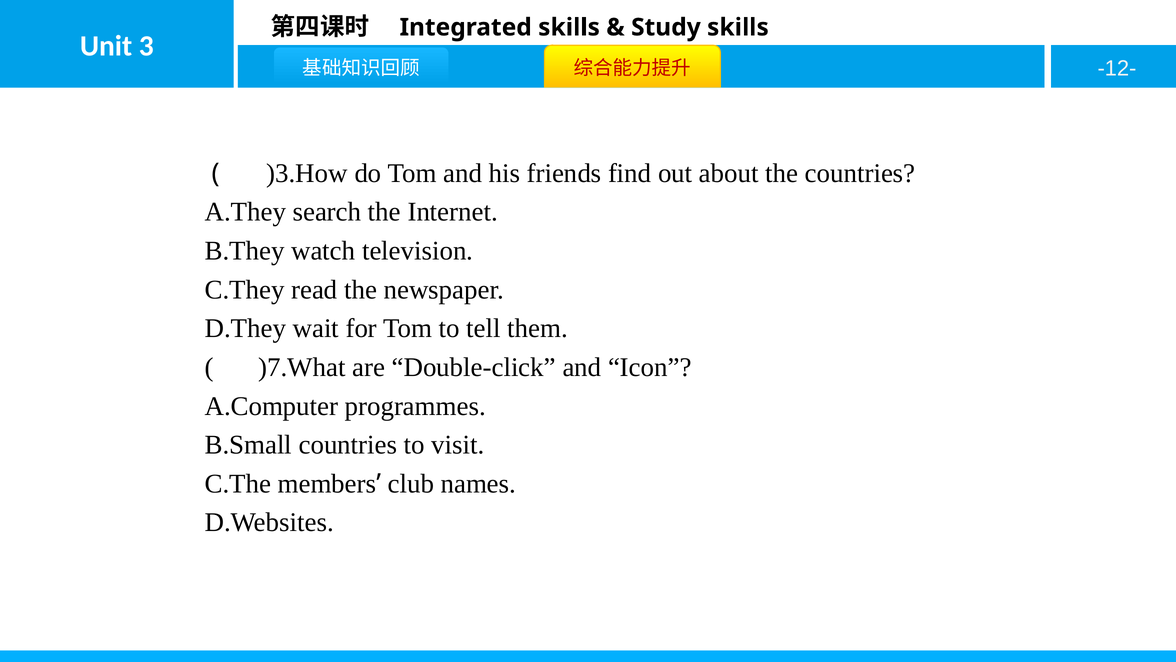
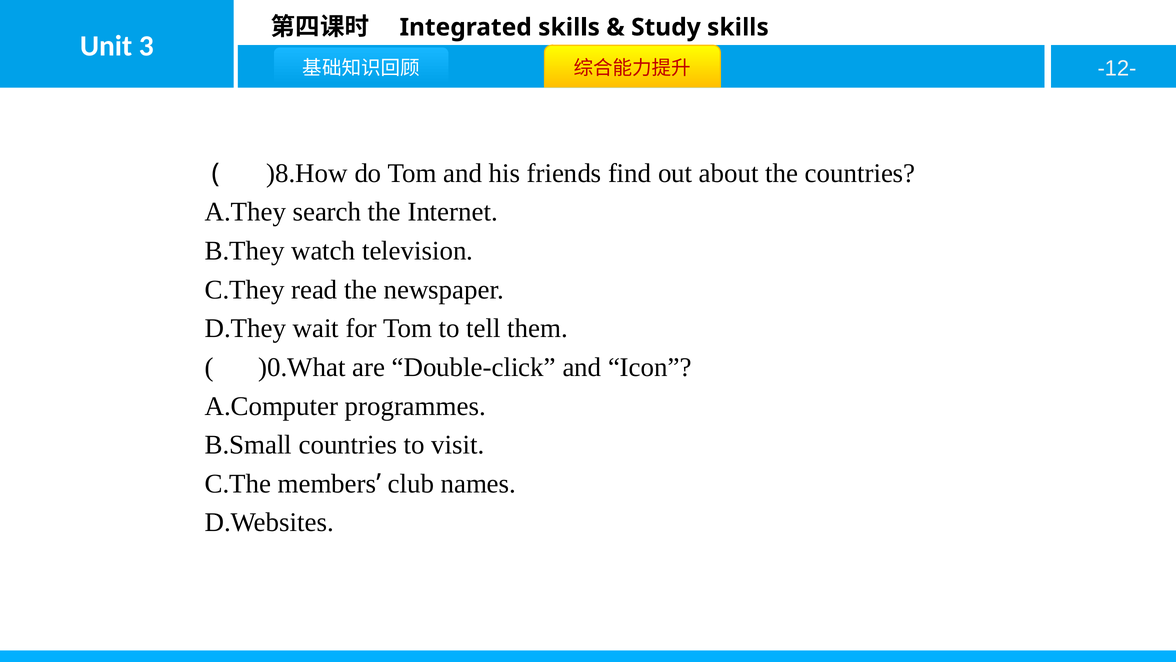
)3.How: )3.How -> )8.How
)7.What: )7.What -> )0.What
